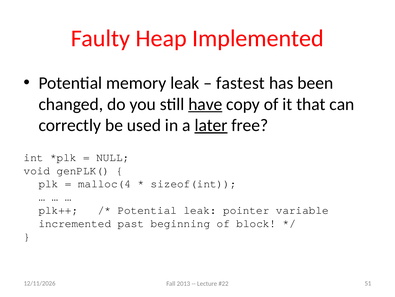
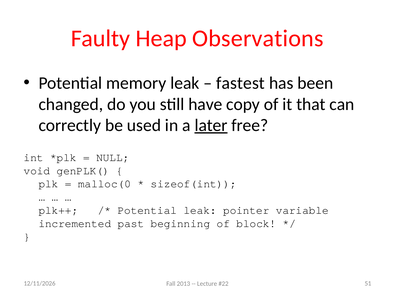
Implemented: Implemented -> Observations
have underline: present -> none
malloc(4: malloc(4 -> malloc(0
